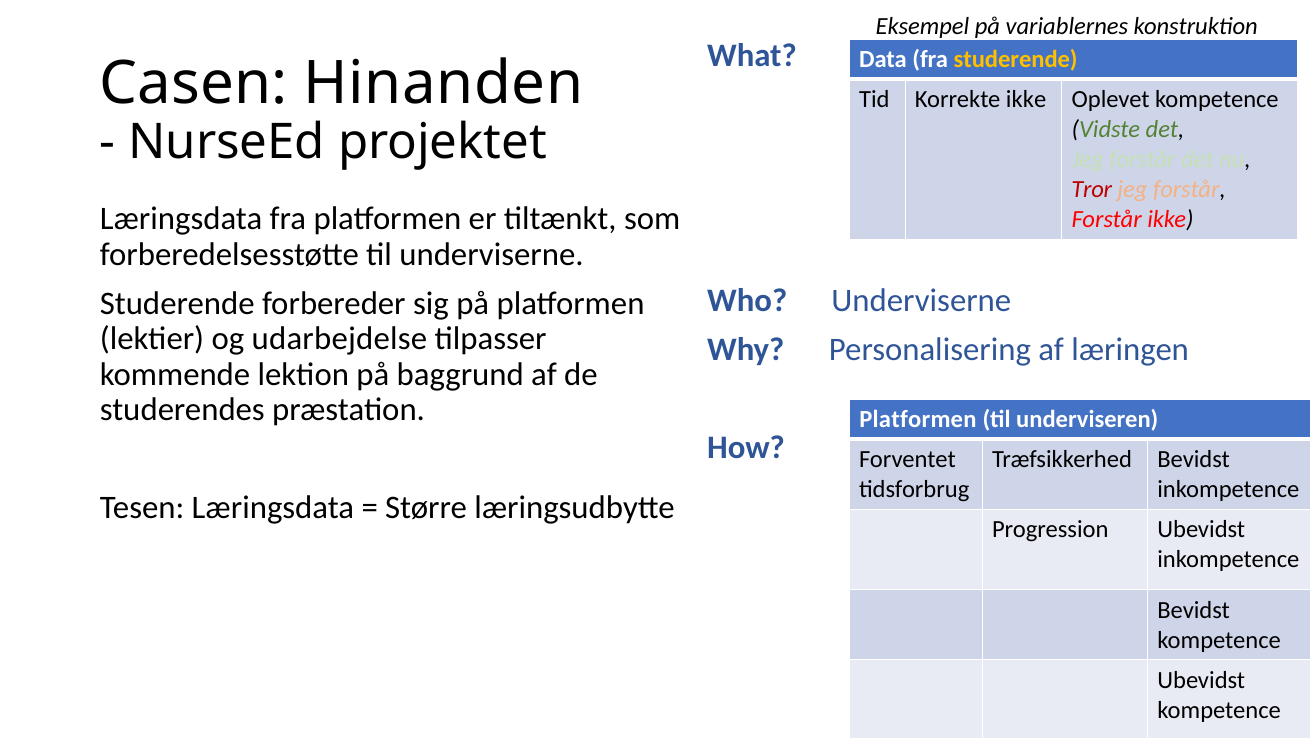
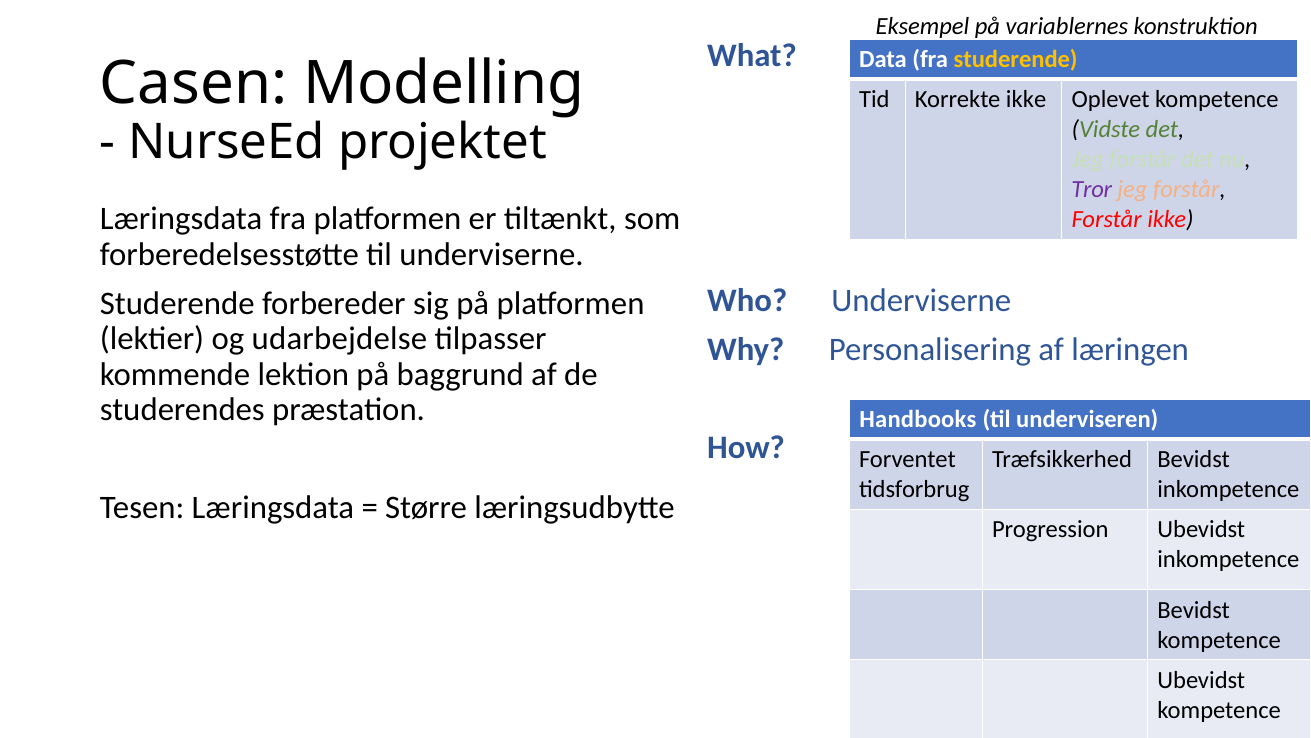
Hinanden: Hinanden -> Modelling
Tror colour: red -> purple
Platformen at (918, 419): Platformen -> Handbooks
